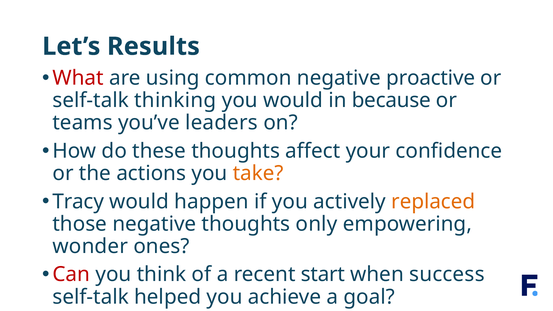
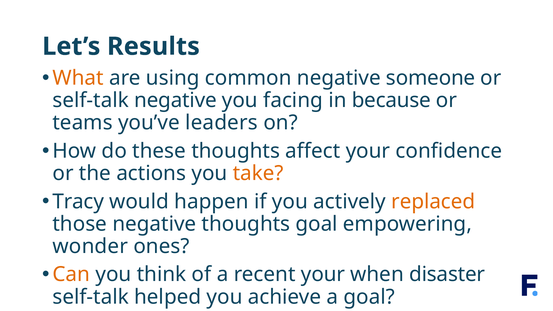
What colour: red -> orange
proactive: proactive -> someone
self-talk thinking: thinking -> negative
you would: would -> facing
thoughts only: only -> goal
Can colour: red -> orange
recent start: start -> your
success: success -> disaster
